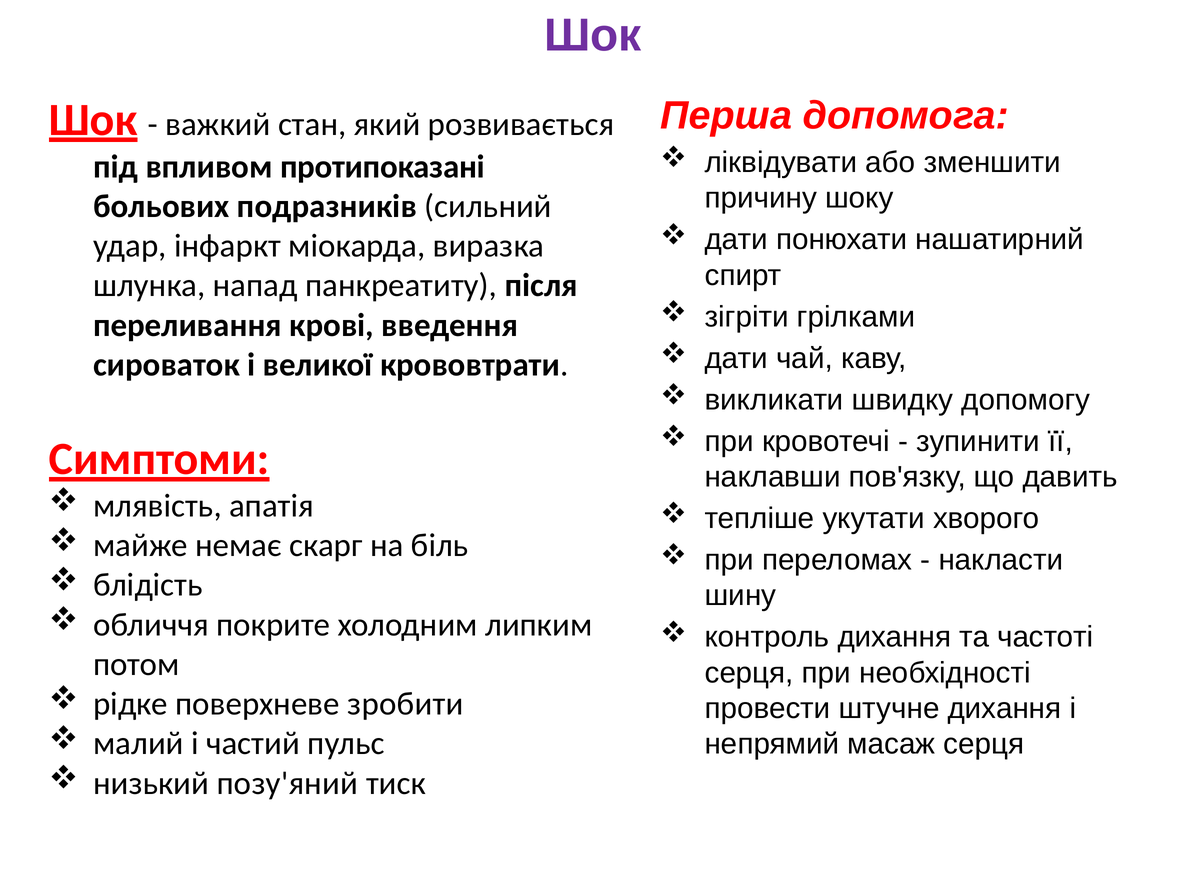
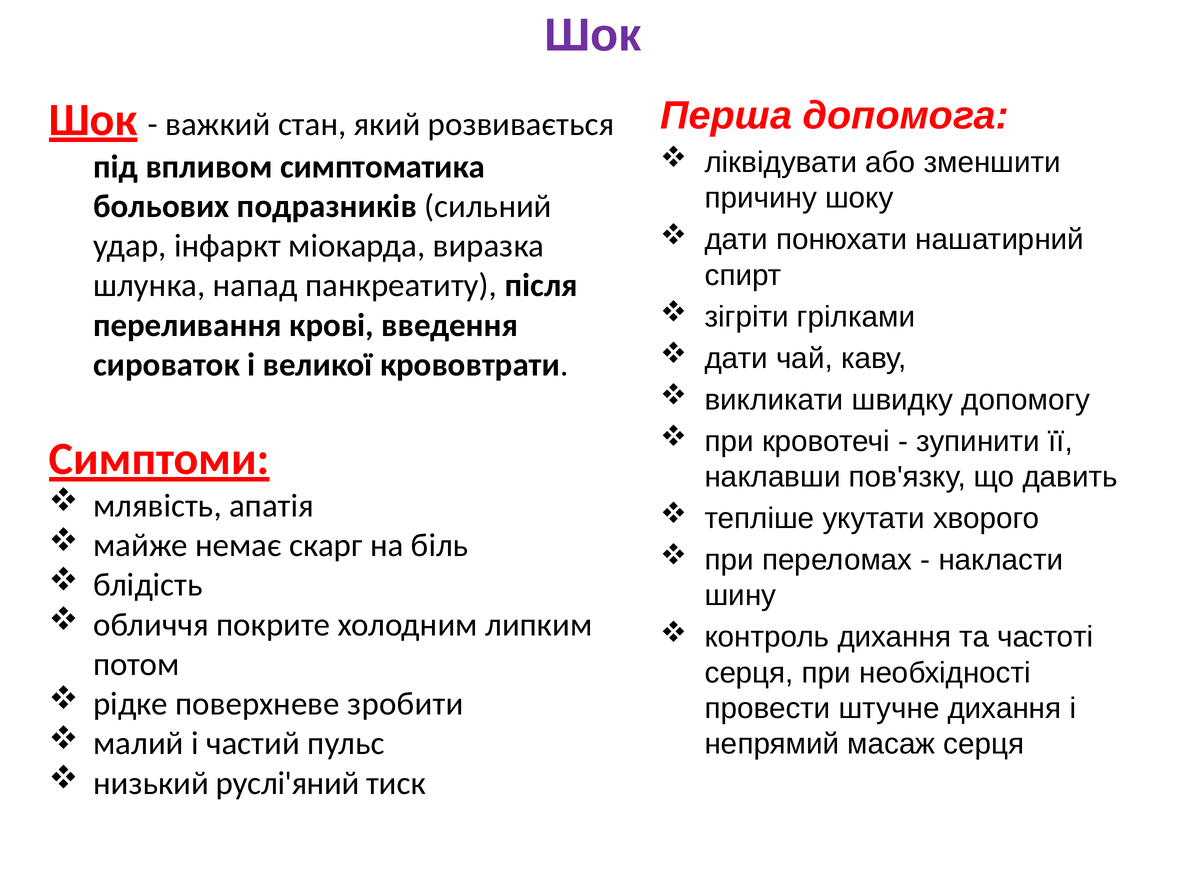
протипоказані: протипоказані -> симптоматика
позу'яний: позу'яний -> руслі'яний
